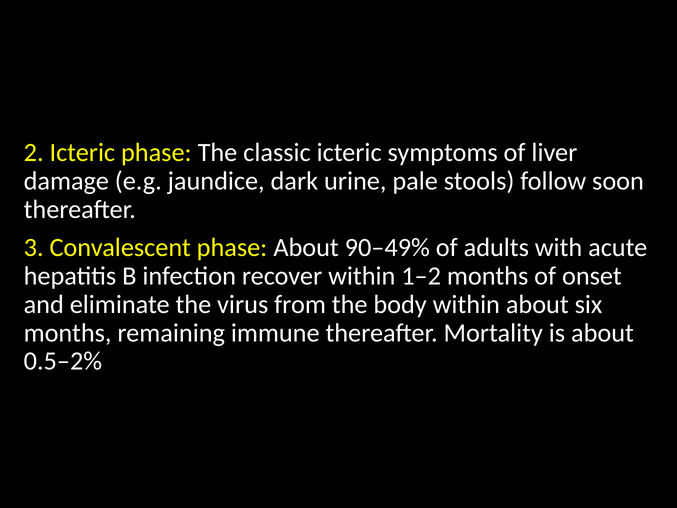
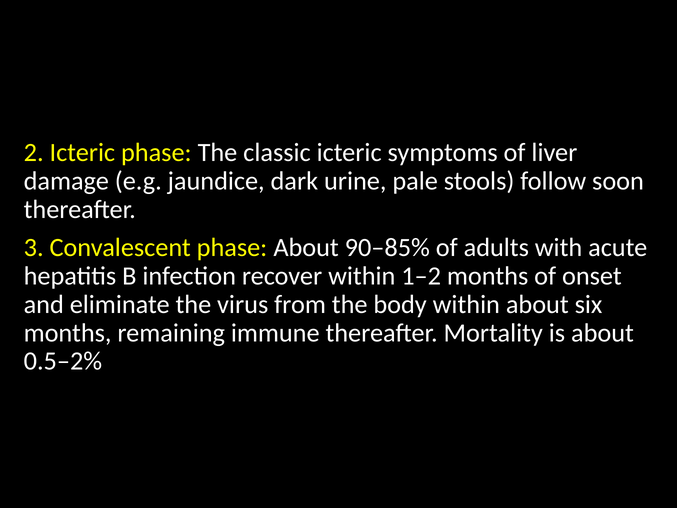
90–49%: 90–49% -> 90–85%
